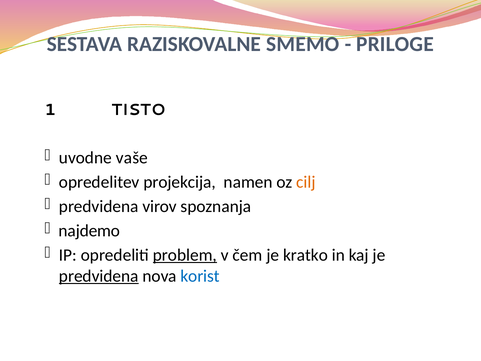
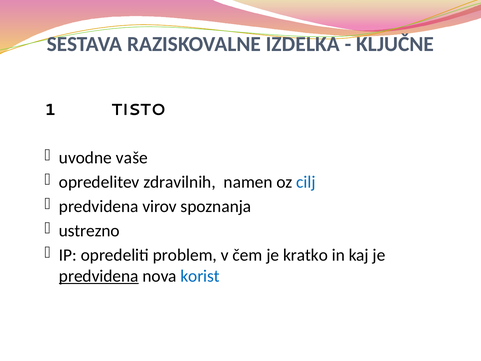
SMEMO: SMEMO -> IZDELKA
PRILOGE: PRILOGE -> KLJUČNE
projekcija: projekcija -> zdravilnih
cilj colour: orange -> blue
najdemo: najdemo -> ustrezno
problem underline: present -> none
